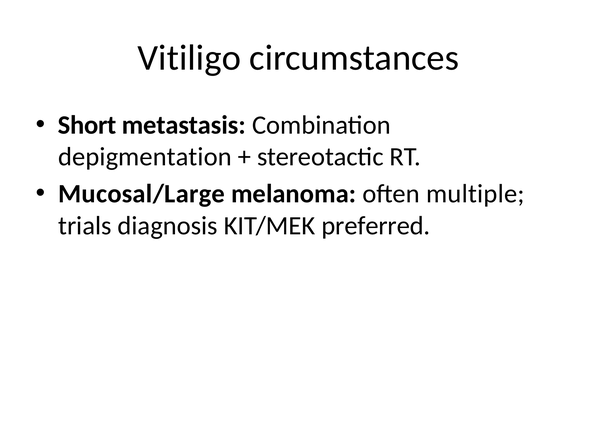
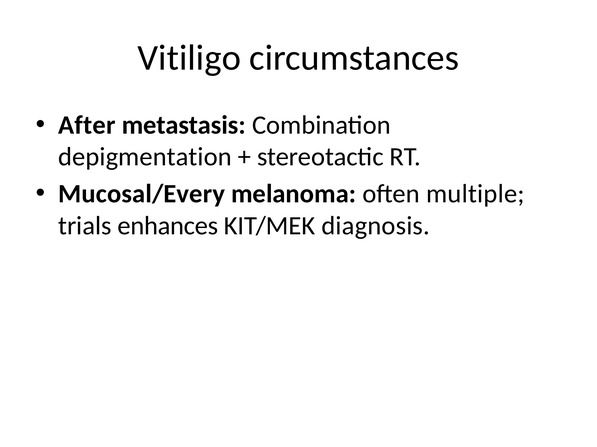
Short: Short -> After
Mucosal/Large: Mucosal/Large -> Mucosal/Every
diagnosis: diagnosis -> enhances
preferred: preferred -> diagnosis
